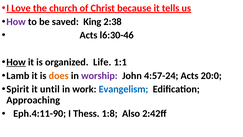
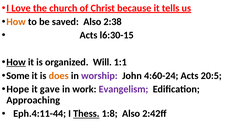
How at (16, 22) colour: purple -> orange
saved King: King -> Also
l6:30-46: l6:30-46 -> l6:30-15
Life: Life -> Will
Lamb: Lamb -> Some
4:57-24: 4:57-24 -> 4:60-24
20:0: 20:0 -> 20:5
Spirit: Spirit -> Hope
until: until -> gave
Evangelism colour: blue -> purple
Eph.4:11-90: Eph.4:11-90 -> Eph.4:11-44
Thess underline: none -> present
